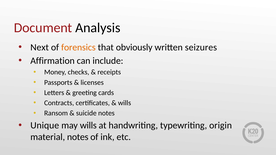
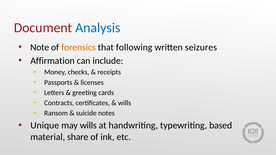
Analysis colour: black -> blue
Next: Next -> Note
obviously: obviously -> following
origin: origin -> based
material notes: notes -> share
